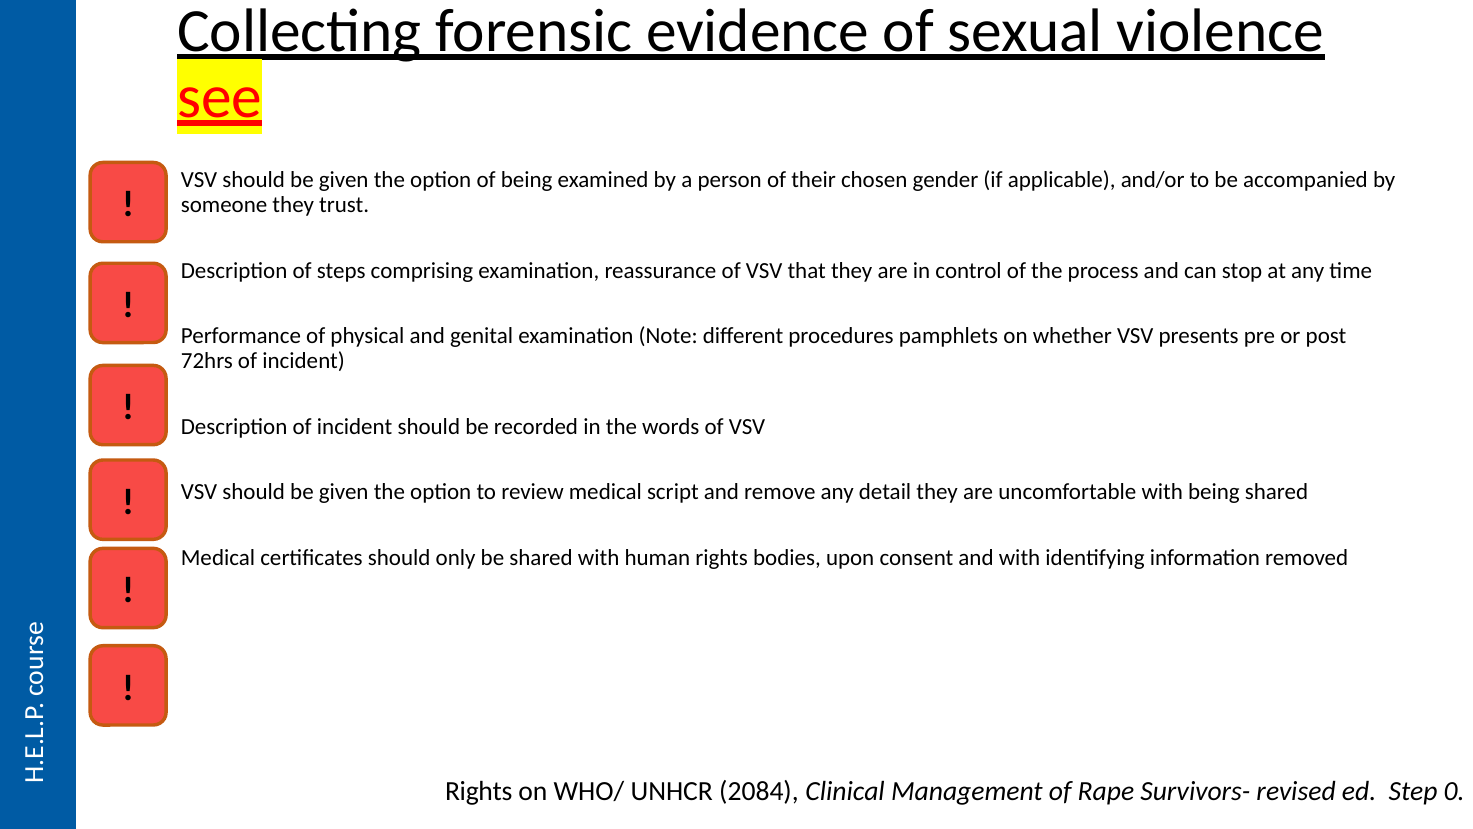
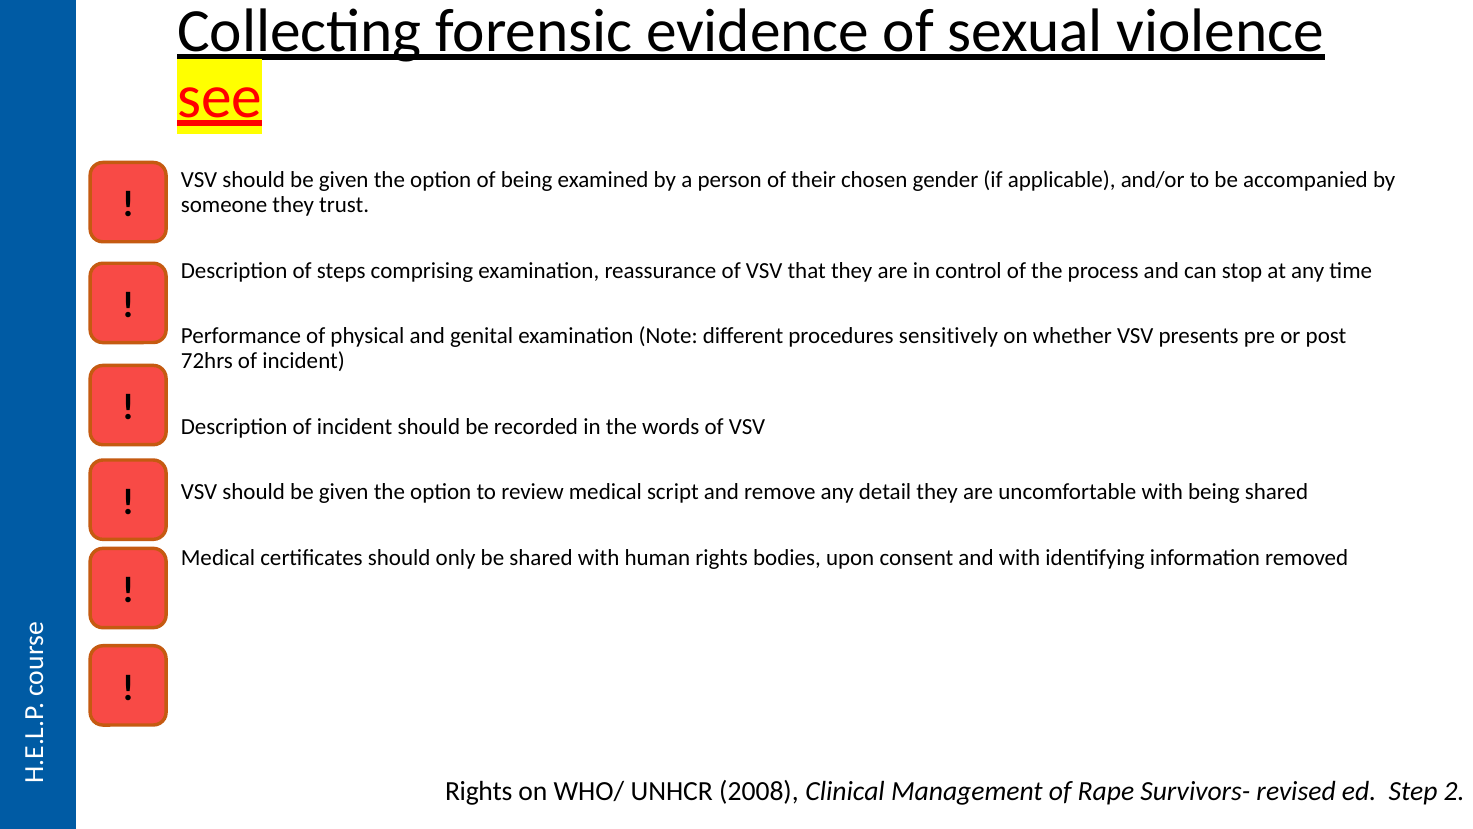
pamphlets: pamphlets -> sensitively
2084: 2084 -> 2008
0: 0 -> 2
